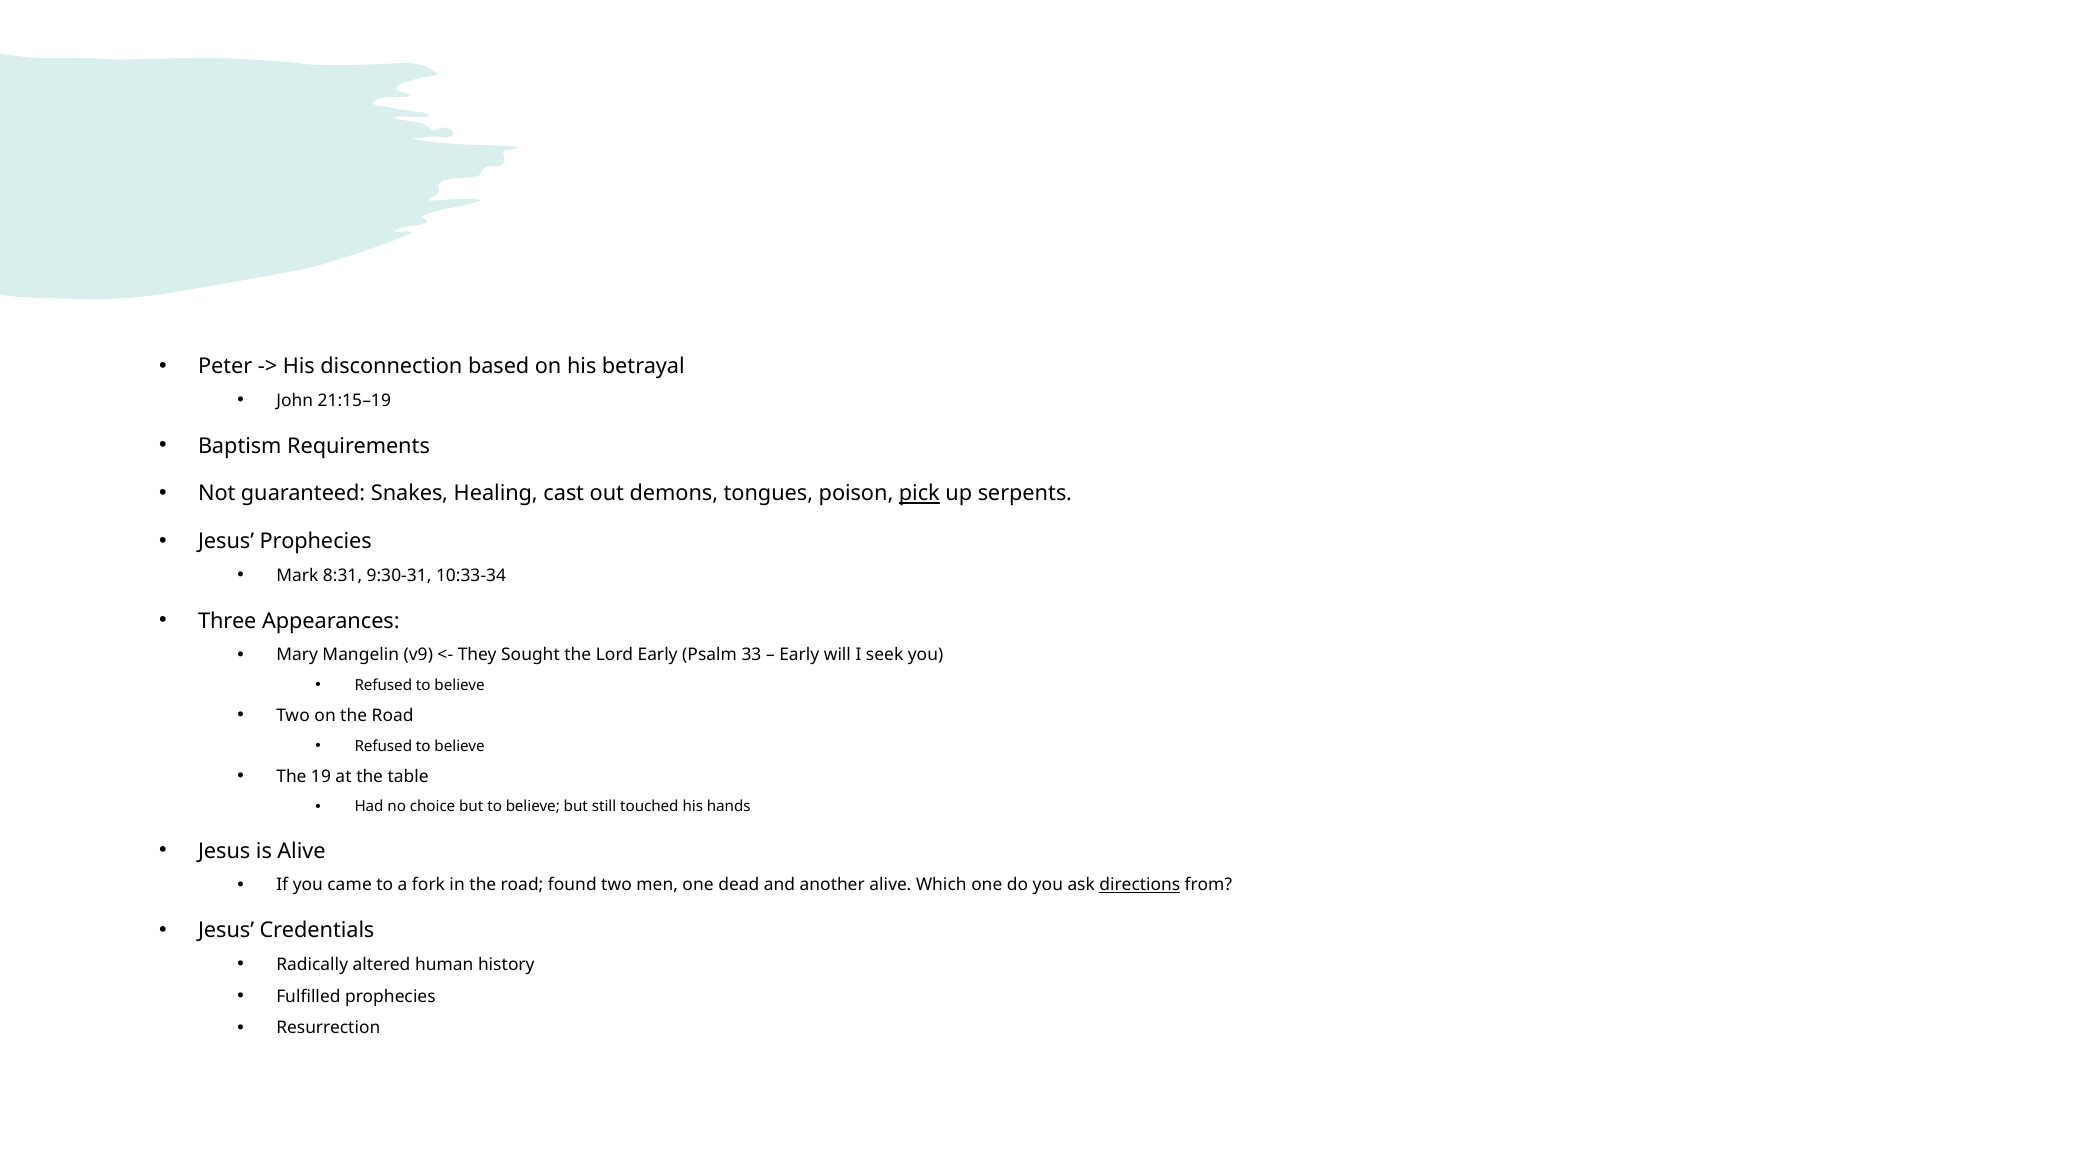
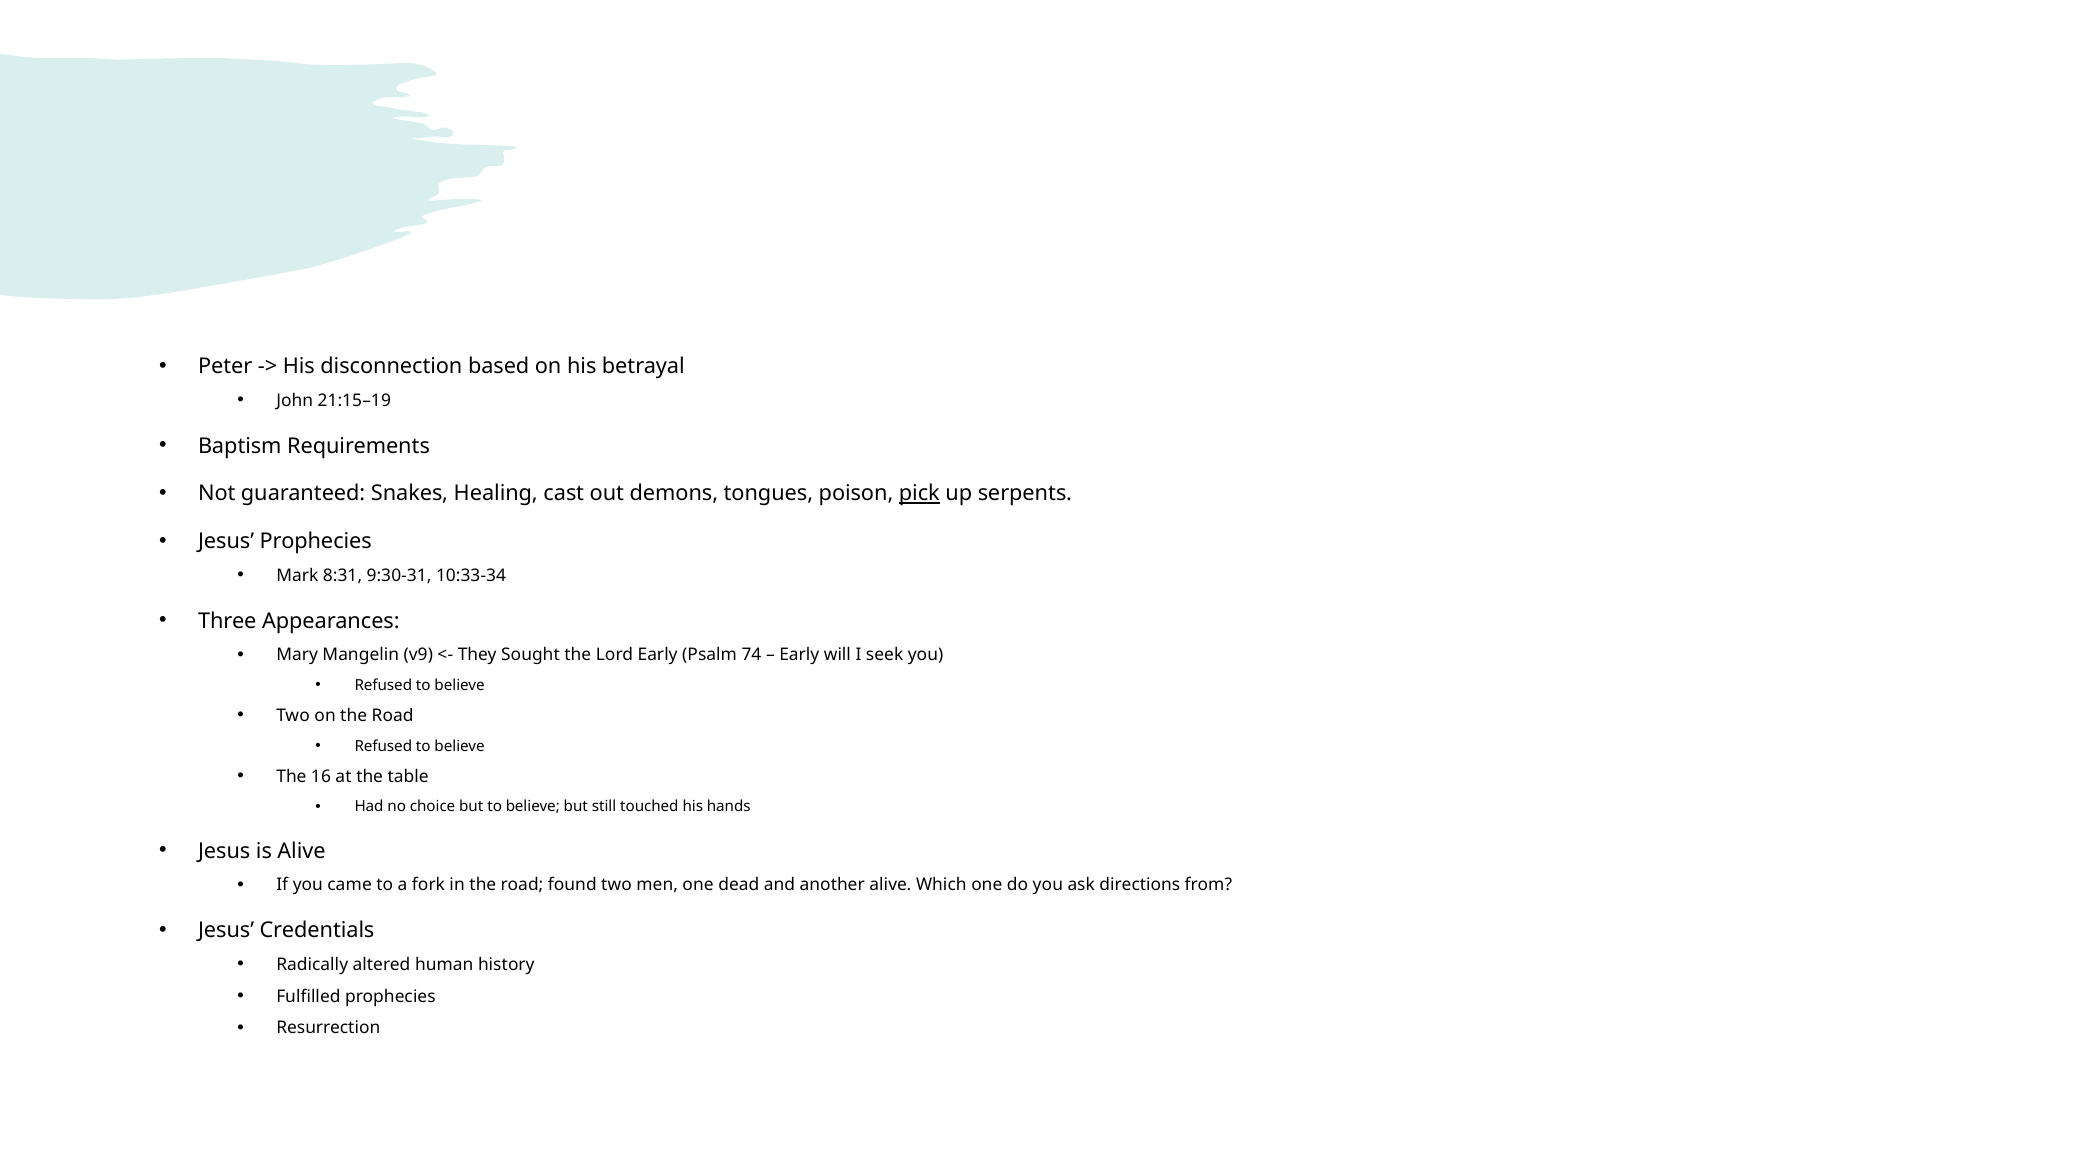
33: 33 -> 74
19: 19 -> 16
directions underline: present -> none
